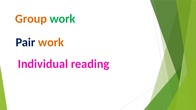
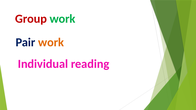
Group colour: orange -> red
